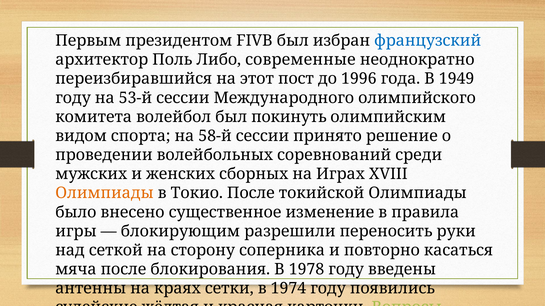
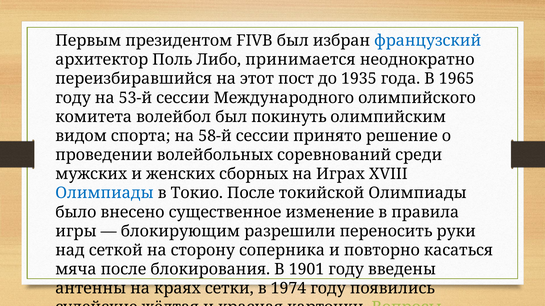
современные: современные -> принимается
1996: 1996 -> 1935
1949: 1949 -> 1965
Олимпиады at (104, 193) colour: orange -> blue
1978: 1978 -> 1901
